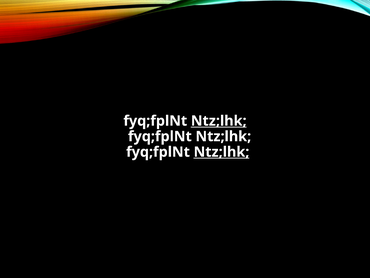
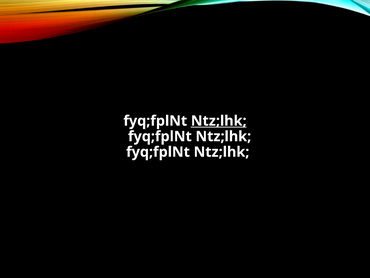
Ntz;lhk at (221, 152) underline: present -> none
